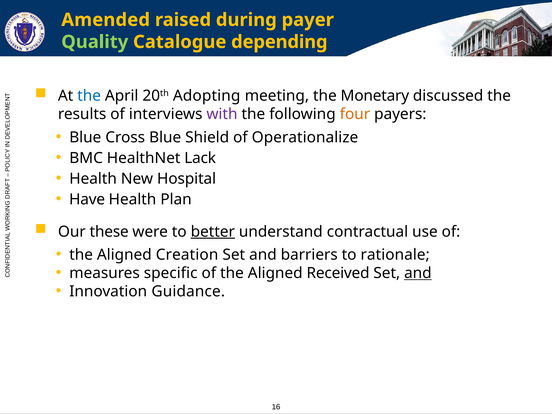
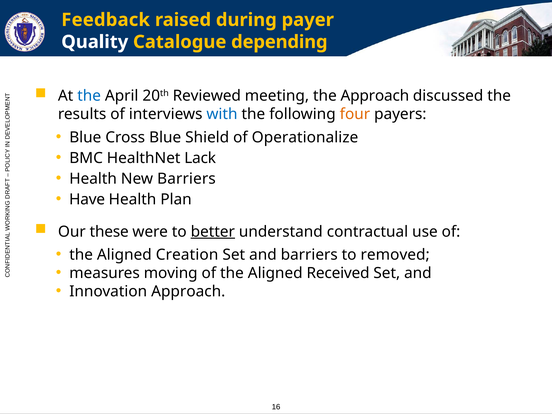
Amended: Amended -> Feedback
Quality colour: light green -> white
Adopting: Adopting -> Reviewed
the Monetary: Monetary -> Approach
with colour: purple -> blue
New Hospital: Hospital -> Barriers
rationale: rationale -> removed
specific: specific -> moving
and at (418, 273) underline: present -> none
Innovation Guidance: Guidance -> Approach
